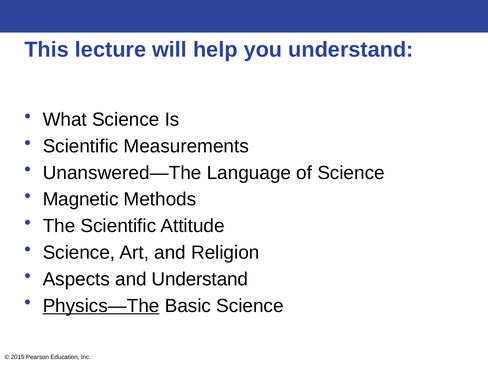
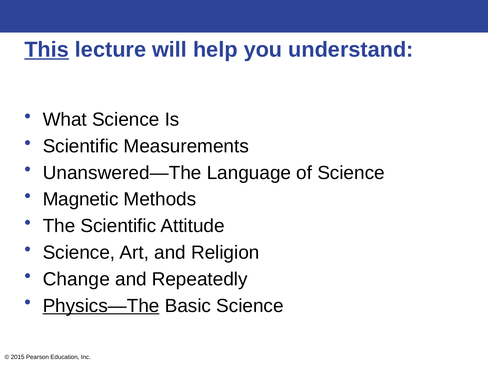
This underline: none -> present
Aspects: Aspects -> Change
and Understand: Understand -> Repeatedly
